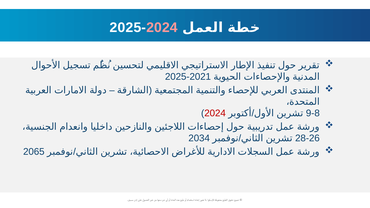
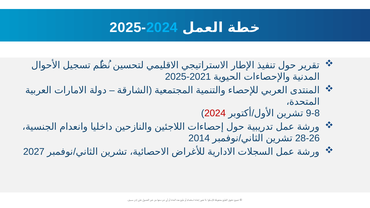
2024 at (162, 28) colour: pink -> light blue
2034: 2034 -> 2014
2065: 2065 -> 2027
